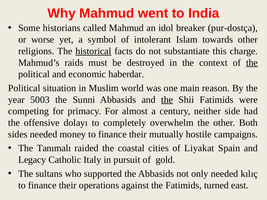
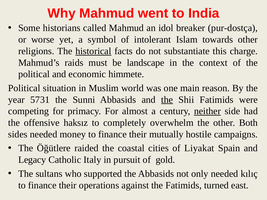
destroyed: destroyed -> landscape
the at (252, 63) underline: present -> none
haberdar: haberdar -> himmete
5003: 5003 -> 5731
neither underline: none -> present
dolayı: dolayı -> haksız
Tanımalı: Tanımalı -> Öğütlere
